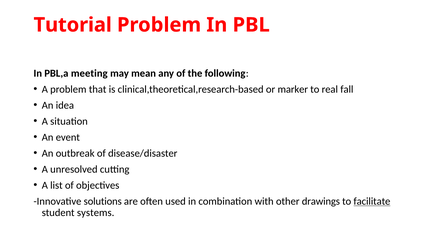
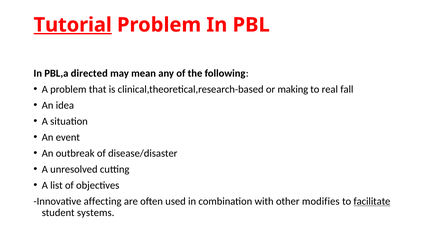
Tutorial underline: none -> present
meeting: meeting -> directed
marker: marker -> making
solutions: solutions -> affecting
drawings: drawings -> modifies
